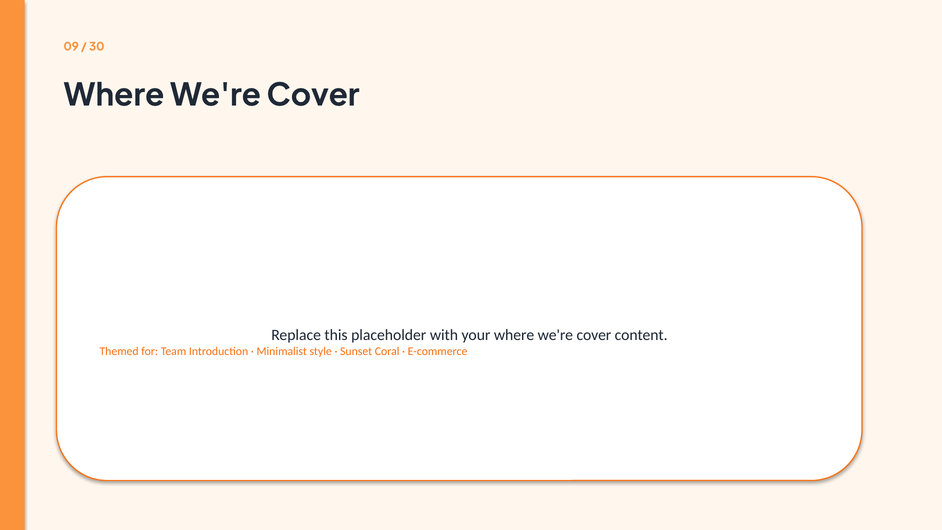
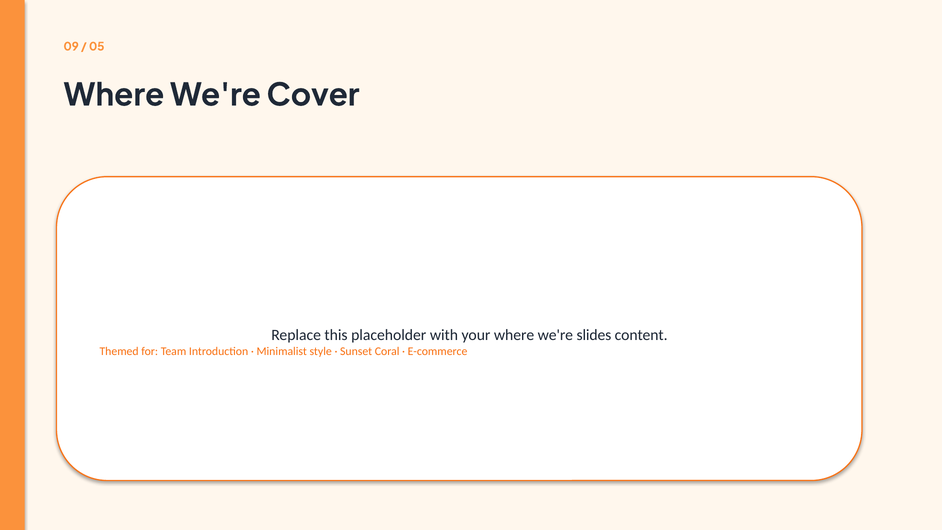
30: 30 -> 05
your where we're cover: cover -> slides
